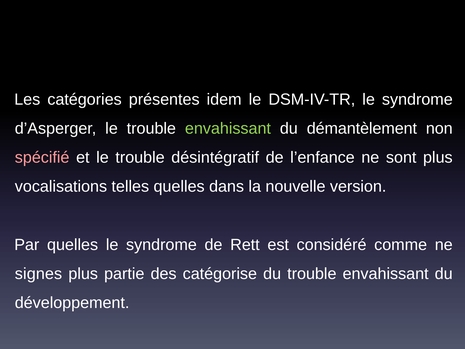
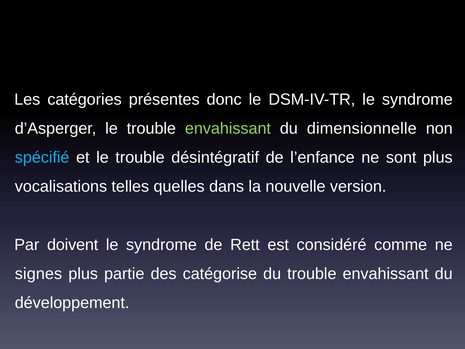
idem: idem -> donc
démantèlement: démantèlement -> dimensionnelle
spécifié colour: pink -> light blue
Par quelles: quelles -> doivent
